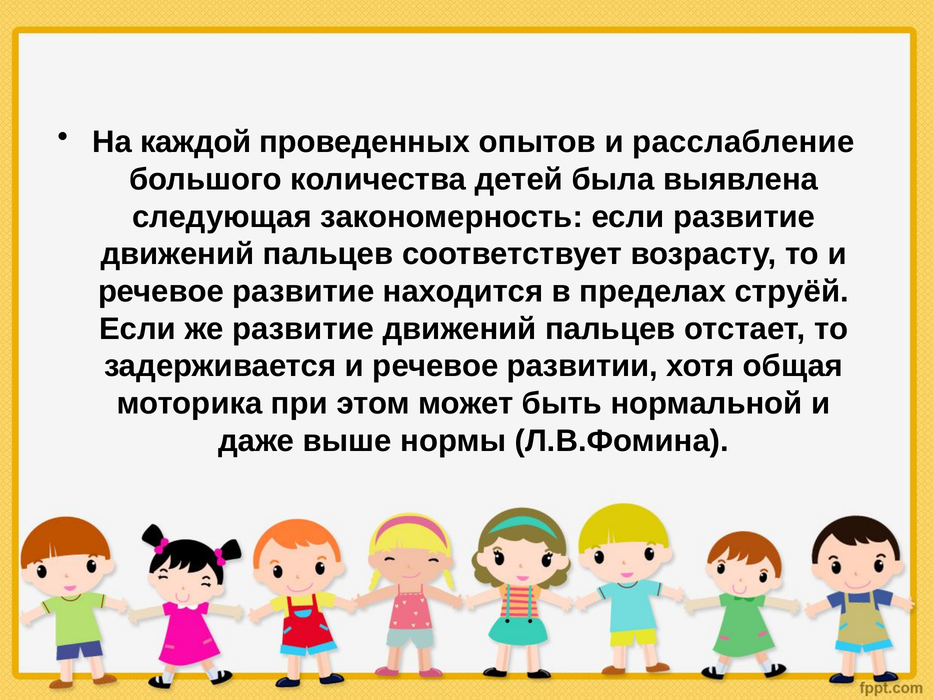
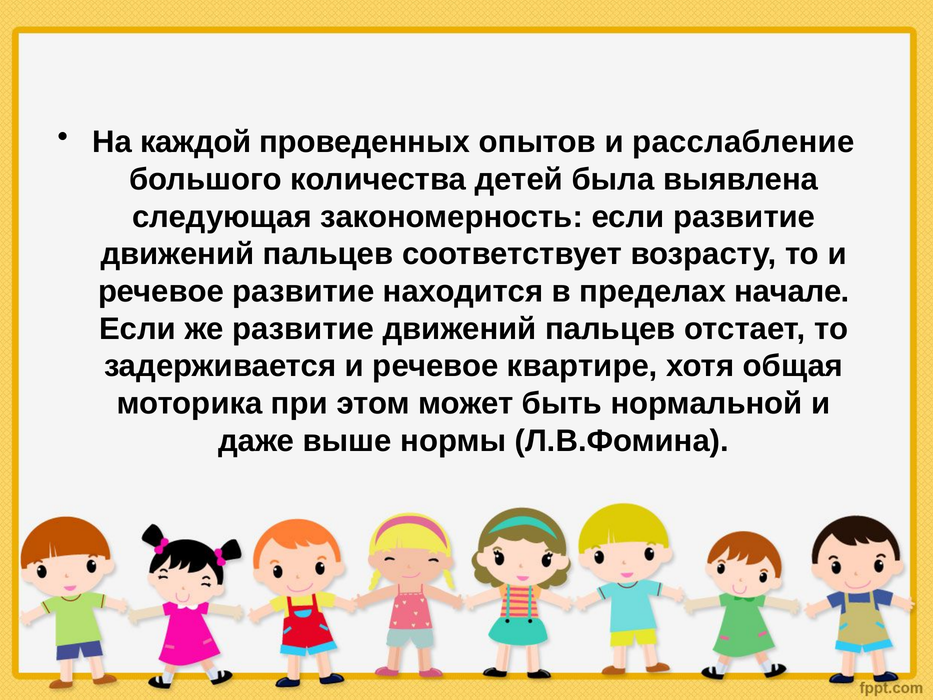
струёй: струёй -> начале
развитии: развитии -> квартире
